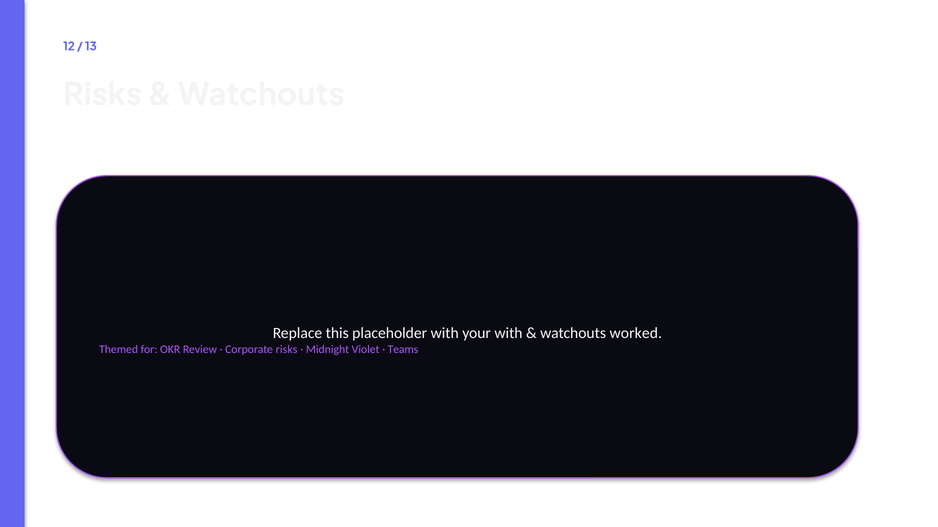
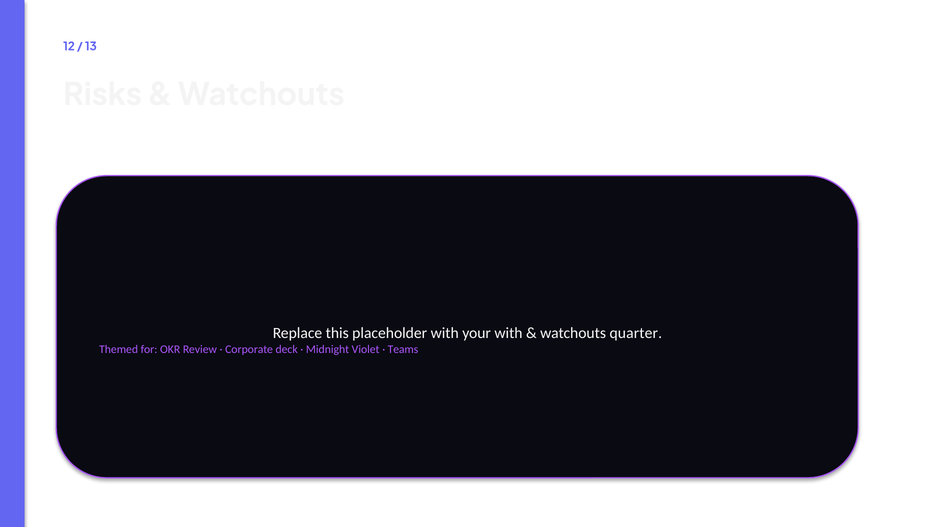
worked: worked -> quarter
Corporate risks: risks -> deck
